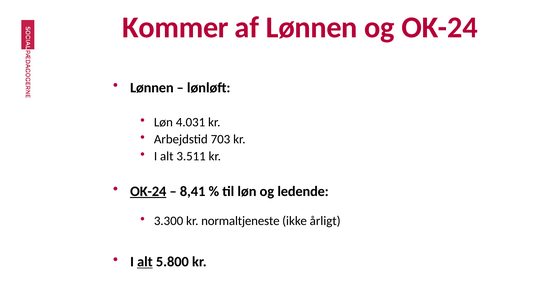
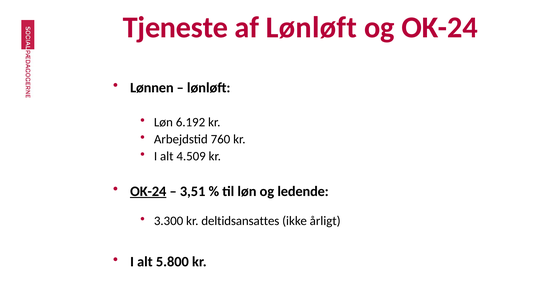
Kommer: Kommer -> Tjeneste
af Lønnen: Lønnen -> Lønløft
4.031: 4.031 -> 6.192
703: 703 -> 760
3.511: 3.511 -> 4.509
8,41: 8,41 -> 3,51
normaltjeneste: normaltjeneste -> deltidsansattes
alt at (145, 261) underline: present -> none
